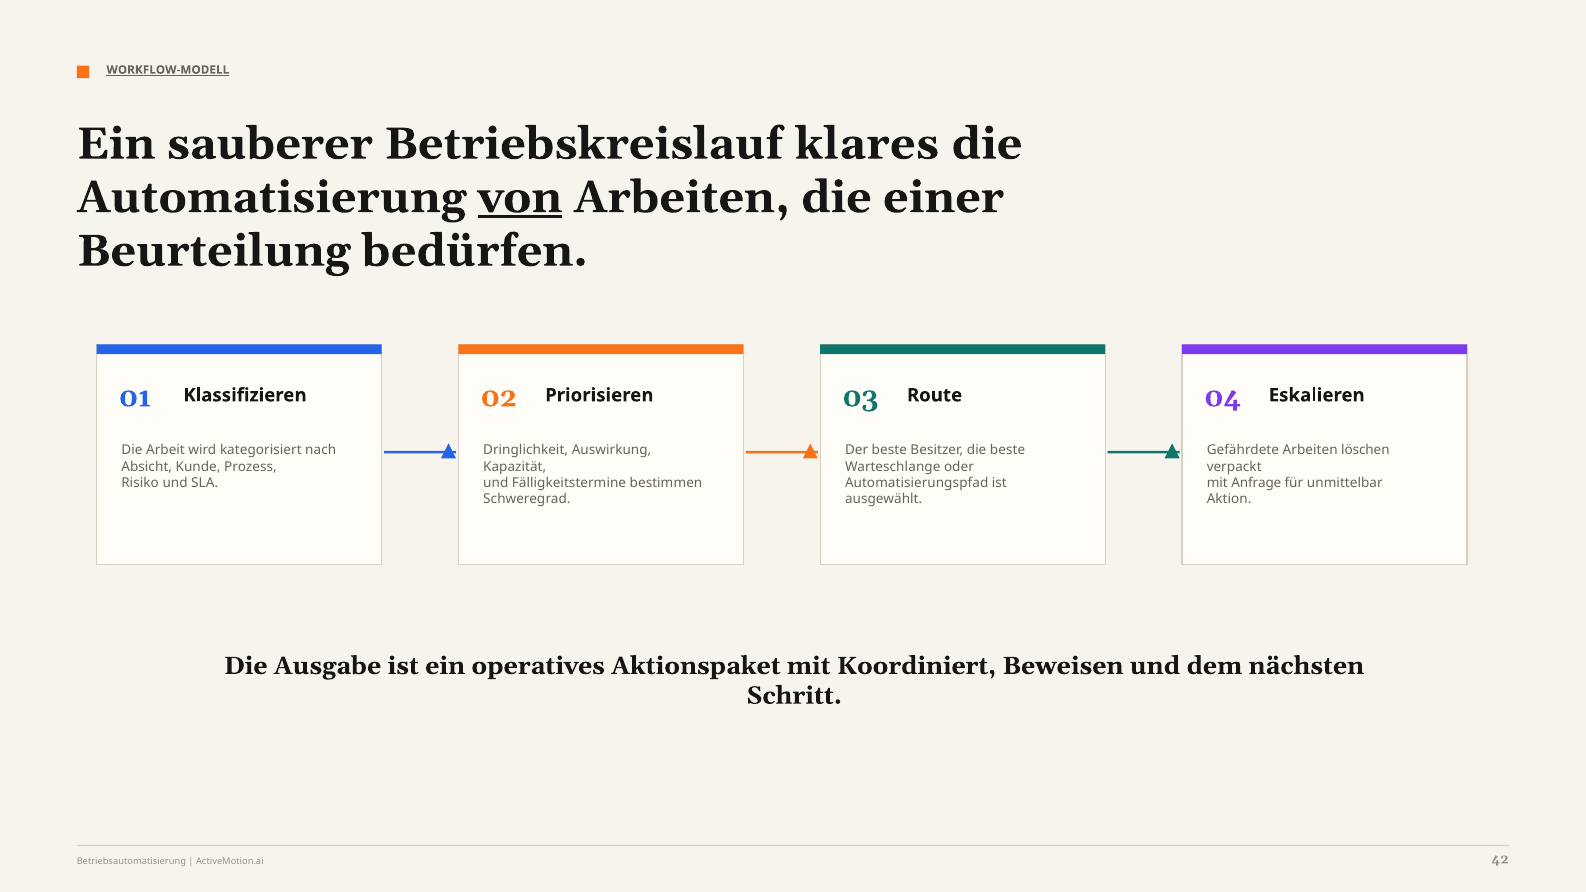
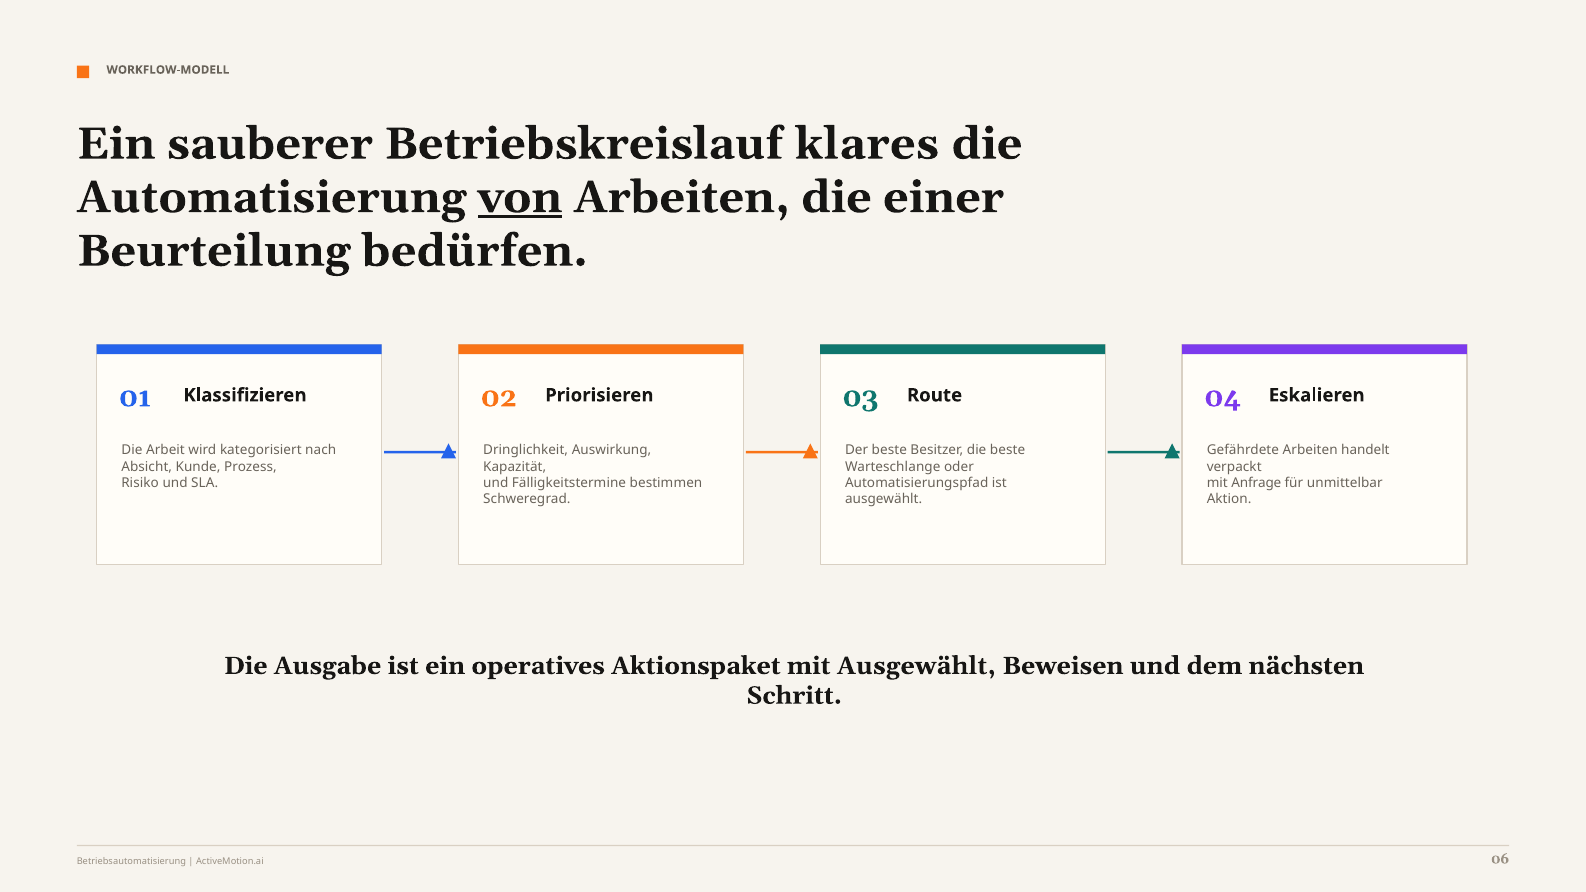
WORKFLOW-MODELL underline: present -> none
löschen: löschen -> handelt
mit Koordiniert: Koordiniert -> Ausgewählt
42: 42 -> 06
